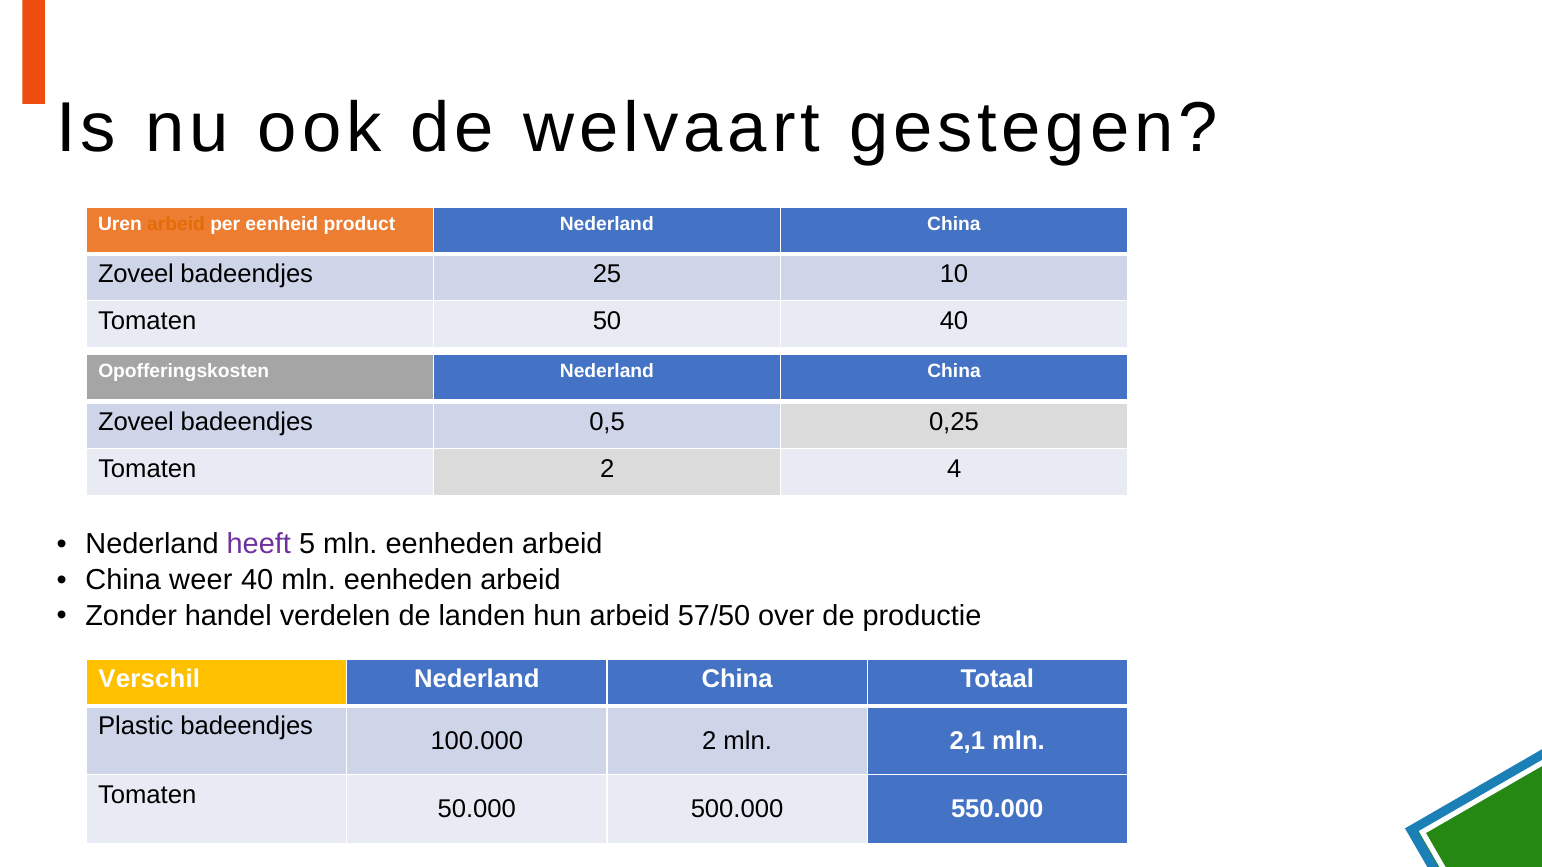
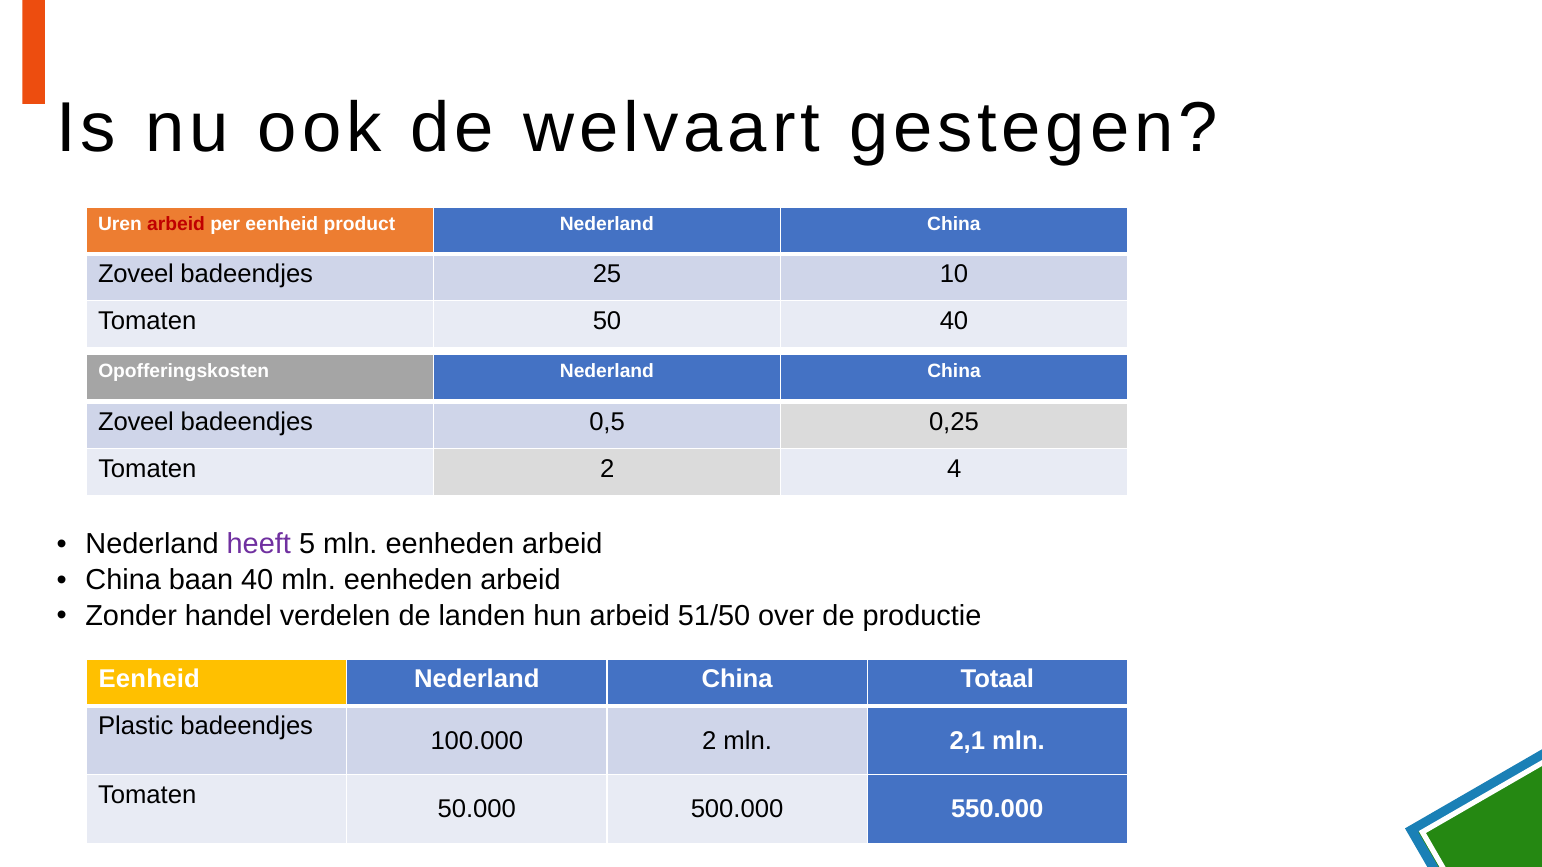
arbeid at (176, 224) colour: orange -> red
weer: weer -> baan
57/50: 57/50 -> 51/50
Verschil at (149, 680): Verschil -> Eenheid
